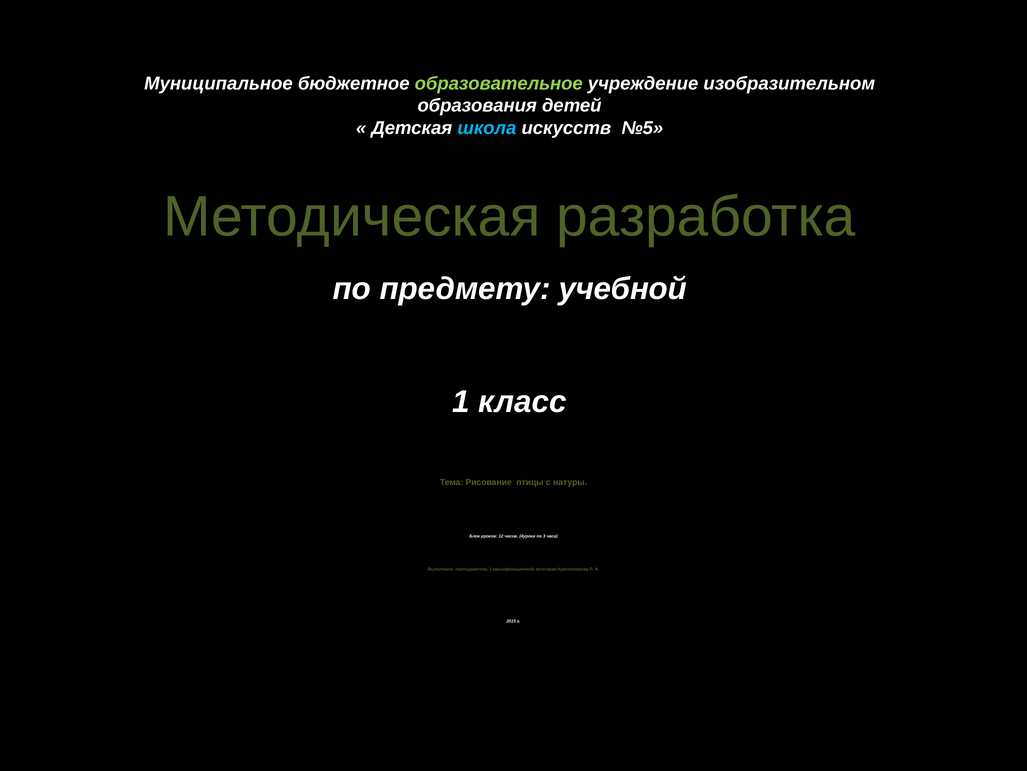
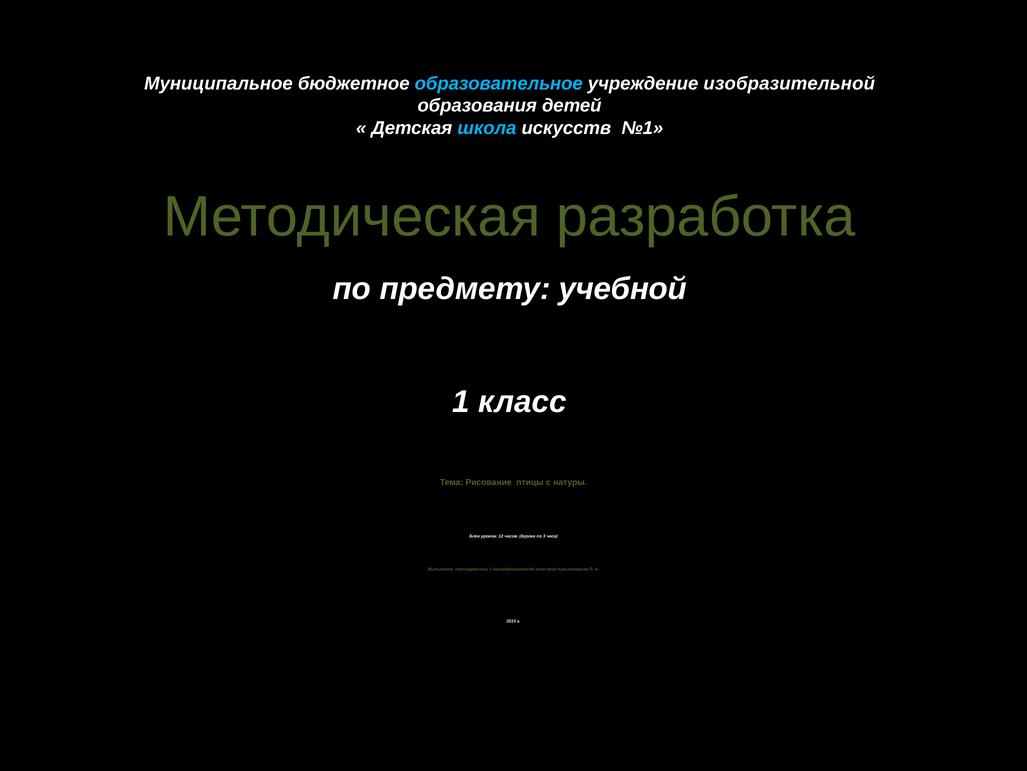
образовательное colour: light green -> light blue
изобразительном: изобразительном -> изобразительной
№5: №5 -> №1
